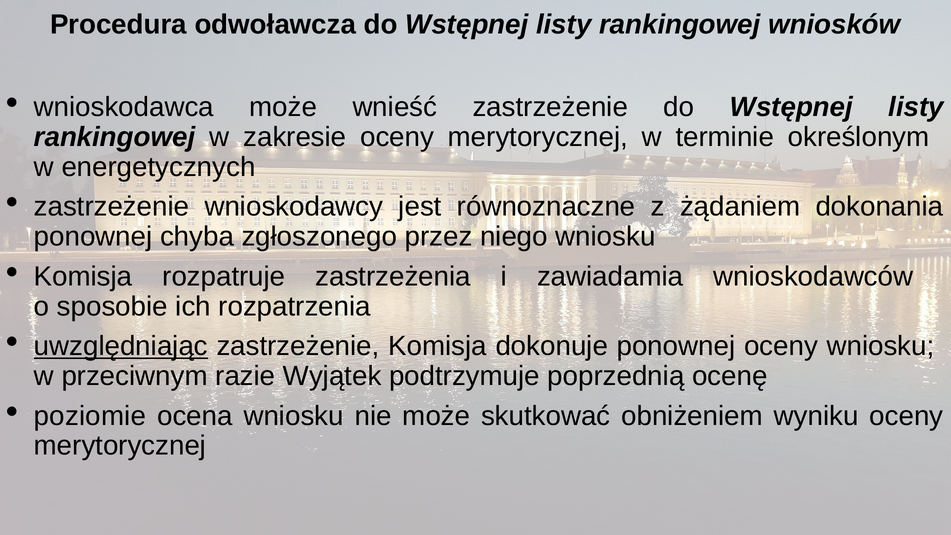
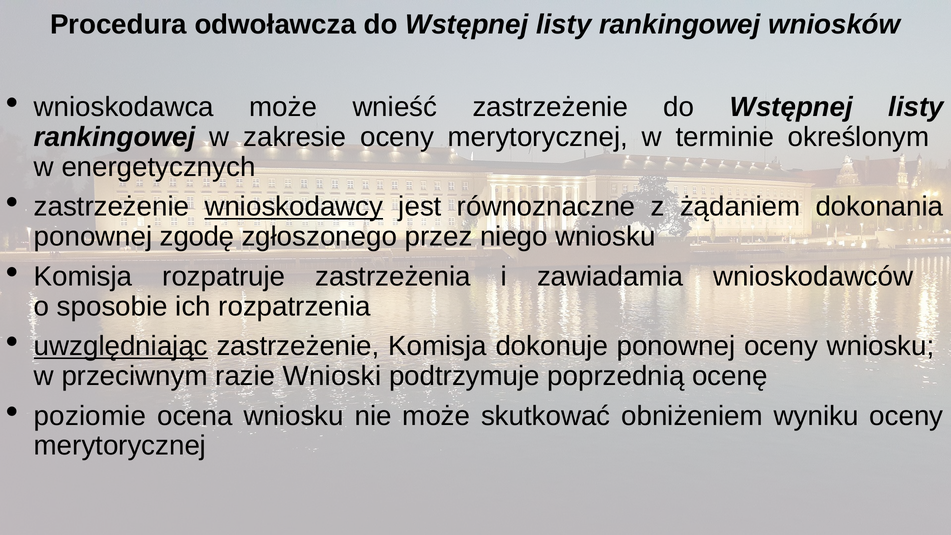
wnioskodawcy underline: none -> present
chyba: chyba -> zgodę
Wyjątek: Wyjątek -> Wnioski
